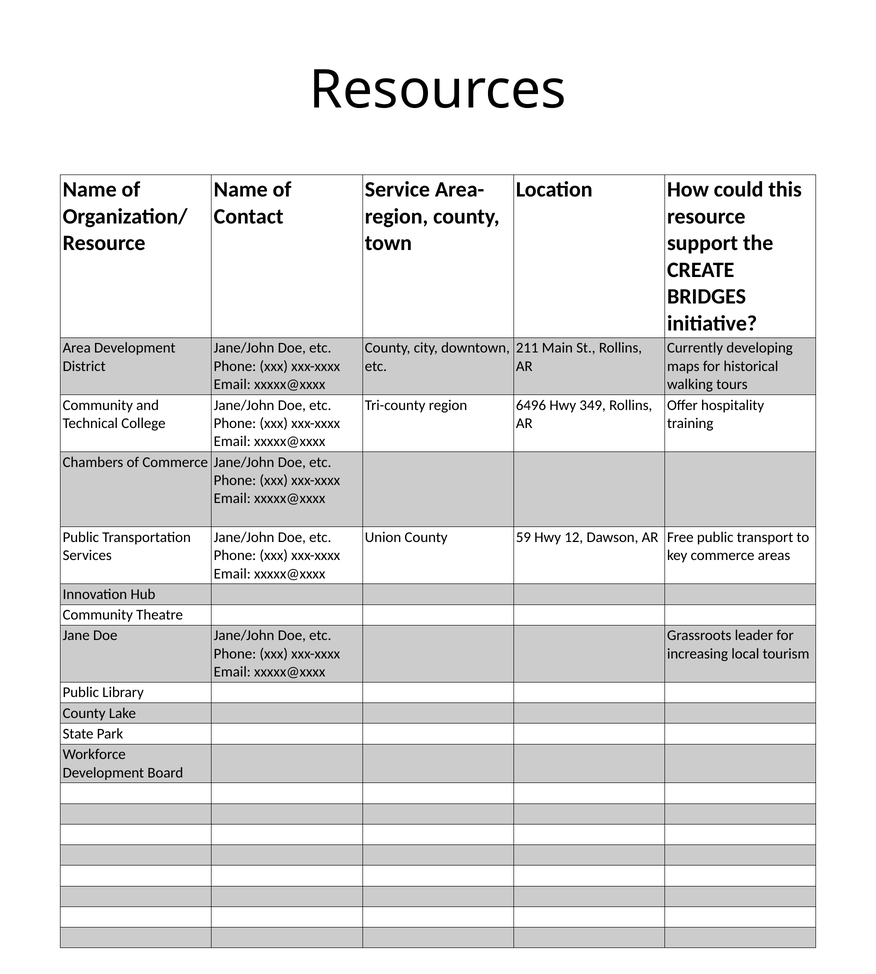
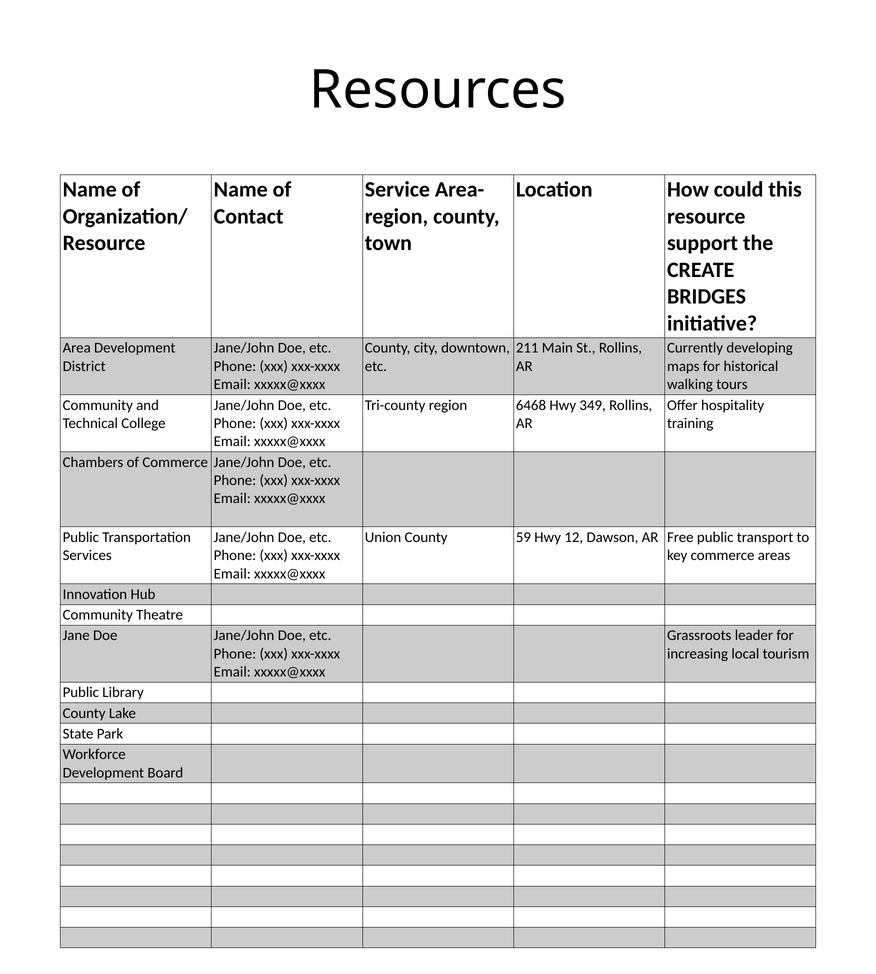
6496: 6496 -> 6468
